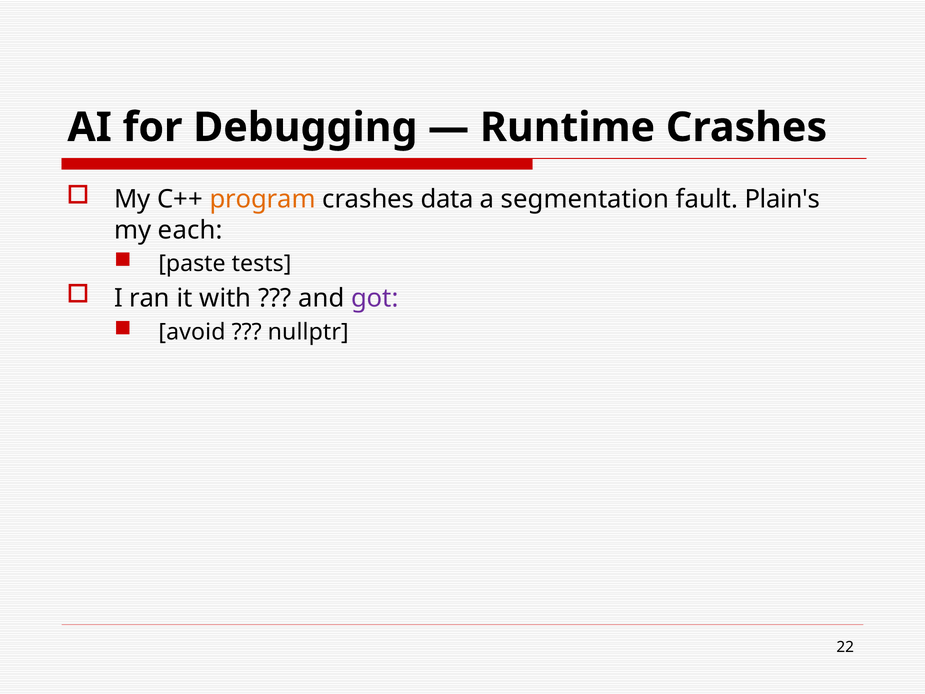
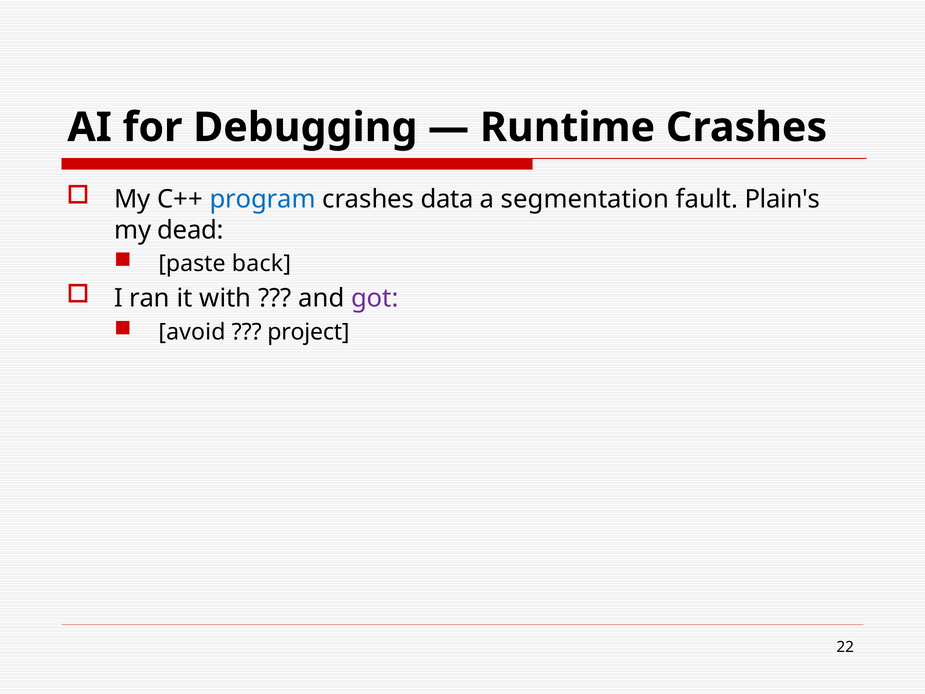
program colour: orange -> blue
each: each -> dead
tests: tests -> back
nullptr: nullptr -> project
